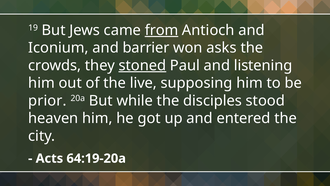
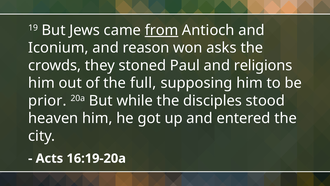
barrier: barrier -> reason
stoned underline: present -> none
listening: listening -> religions
live: live -> full
64:19-20a: 64:19-20a -> 16:19-20a
